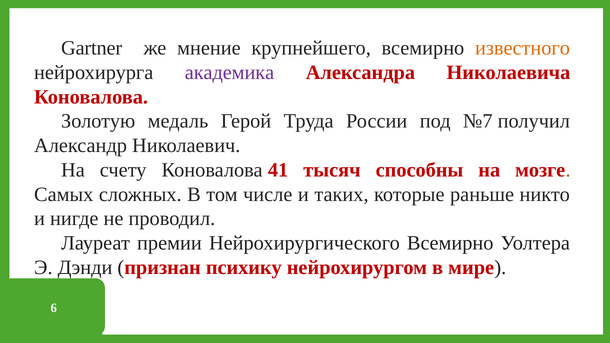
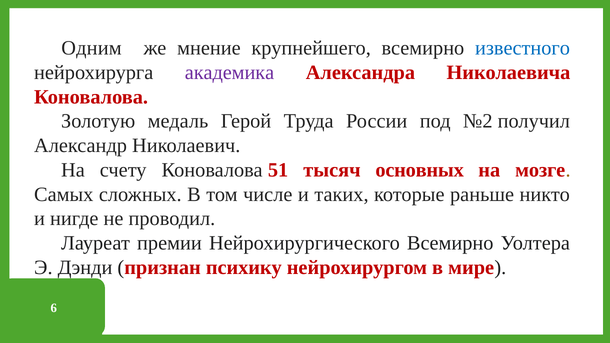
Gartner: Gartner -> Одним
известного colour: orange -> blue
№7: №7 -> №2
41: 41 -> 51
способны: способны -> основных
